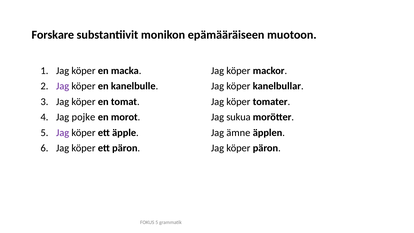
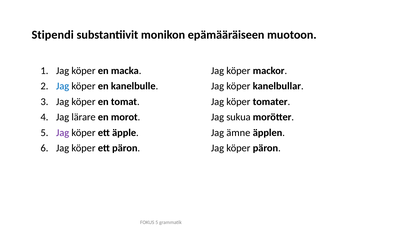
Forskare: Forskare -> Stipendi
Jag at (63, 86) colour: purple -> blue
pojke: pojke -> lärare
